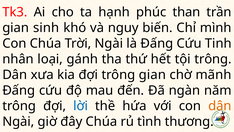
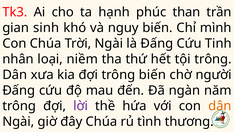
gánh: gánh -> niềm
trông gian: gian -> biến
mãnh: mãnh -> người
lời colour: blue -> purple
